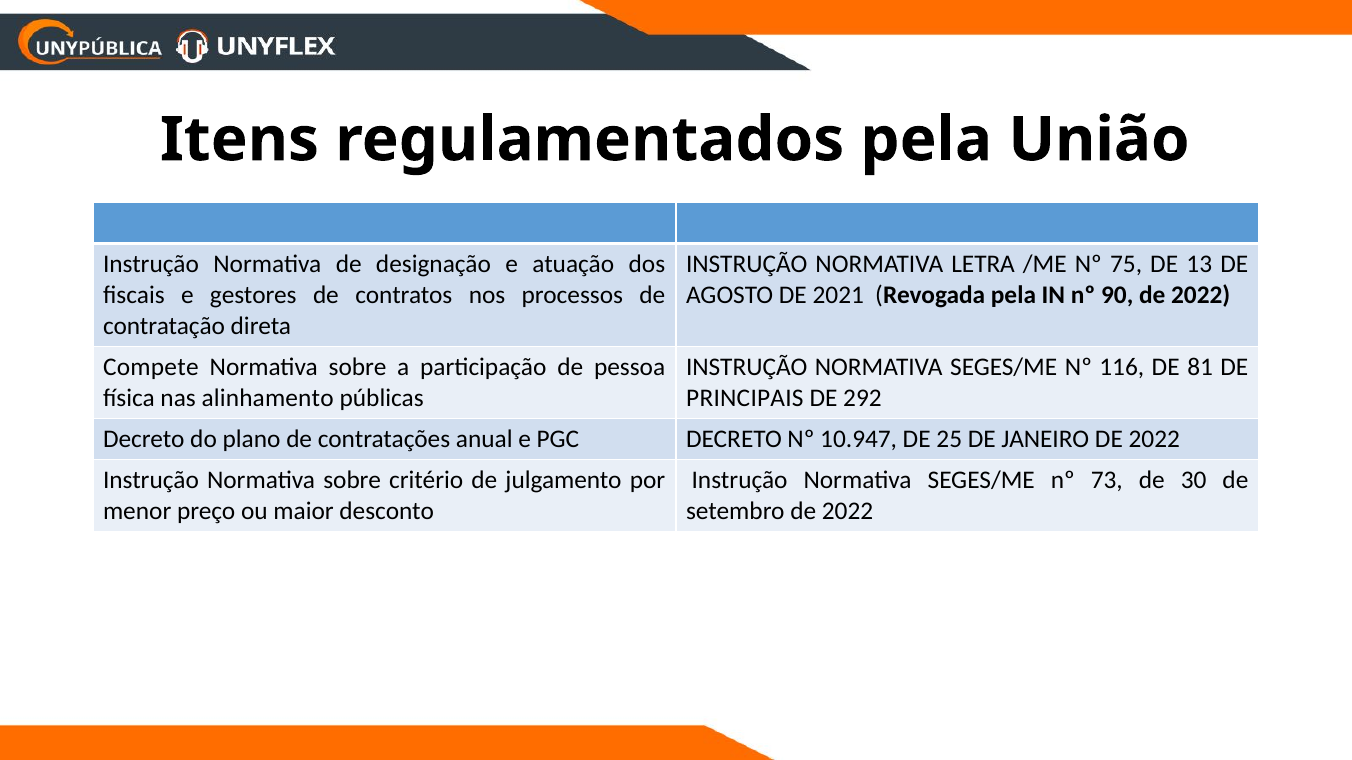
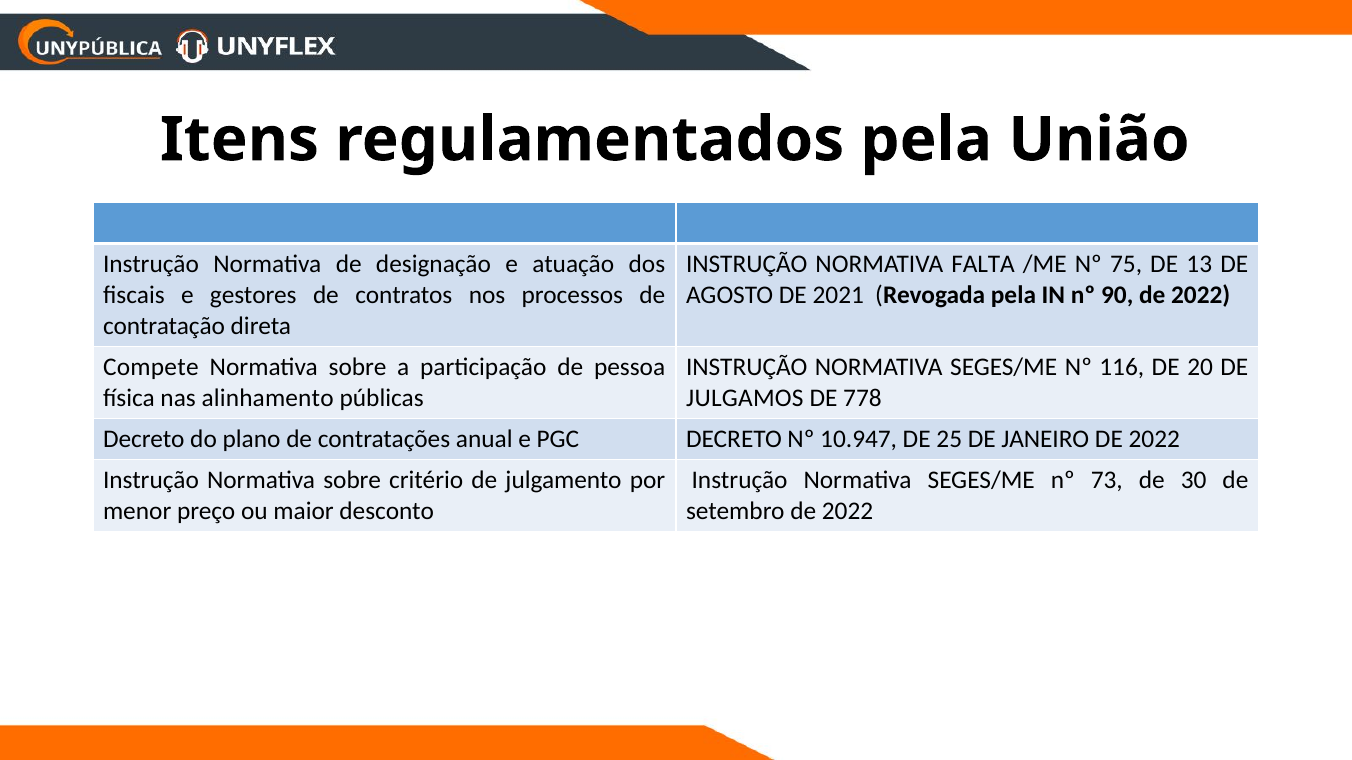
LETRA: LETRA -> FALTA
81: 81 -> 20
PRINCIPAIS: PRINCIPAIS -> JULGAMOS
292: 292 -> 778
